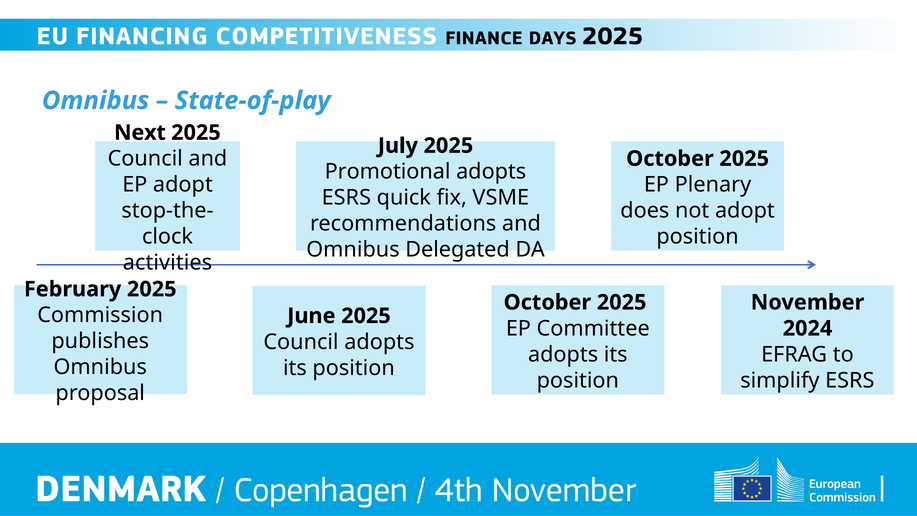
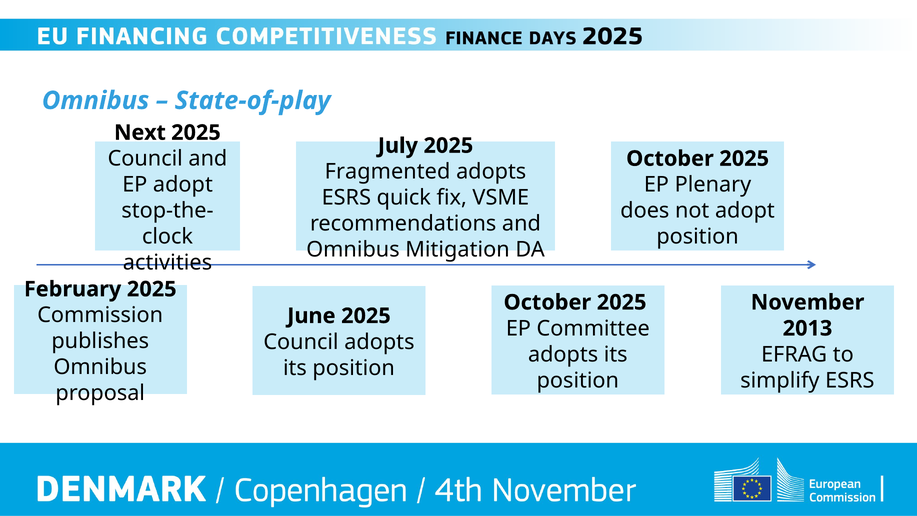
Promotional: Promotional -> Fragmented
Delegated: Delegated -> Mitigation
2024: 2024 -> 2013
